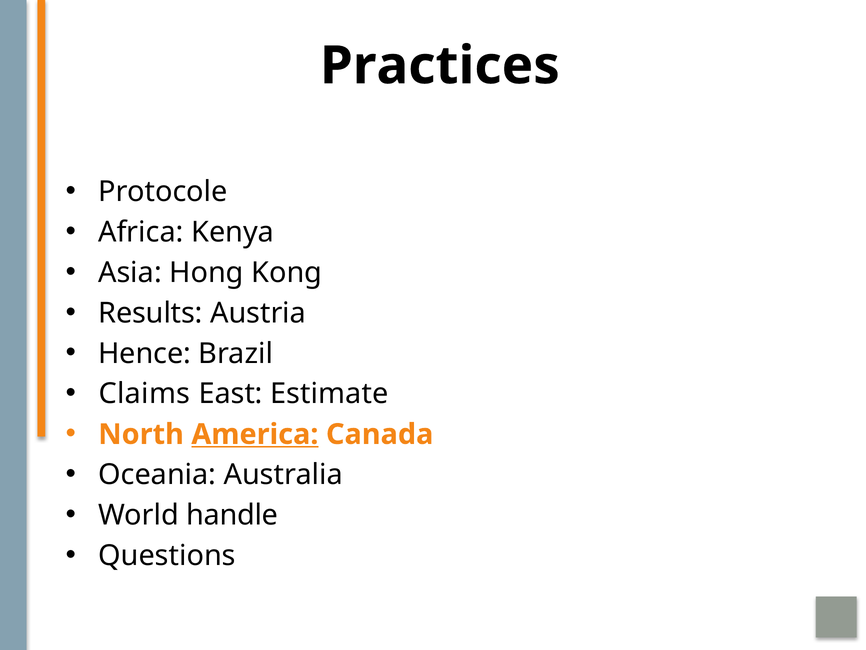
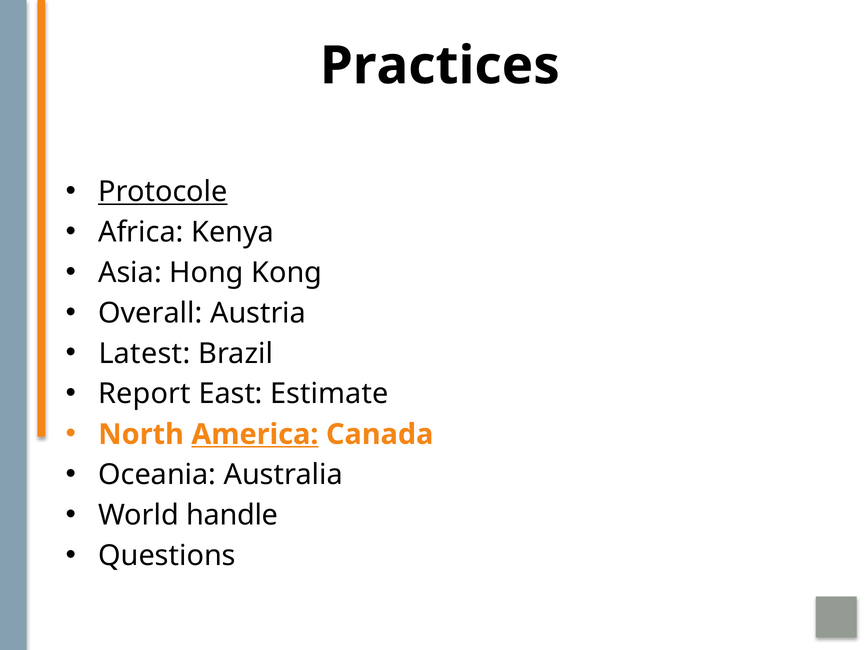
Protocole underline: none -> present
Results: Results -> Overall
Hence: Hence -> Latest
Claims: Claims -> Report
